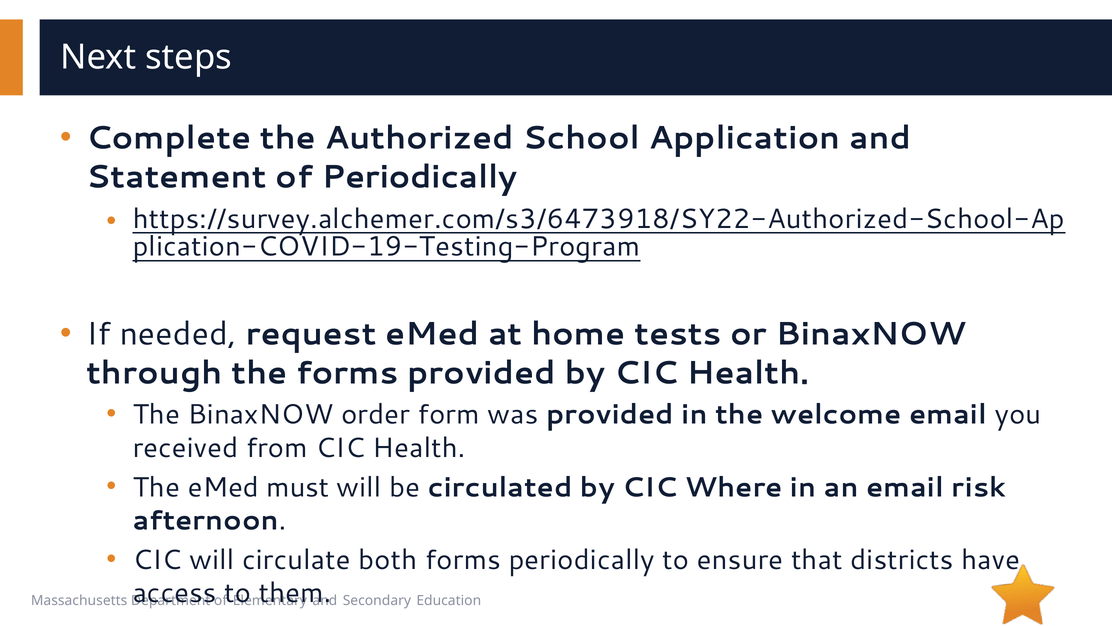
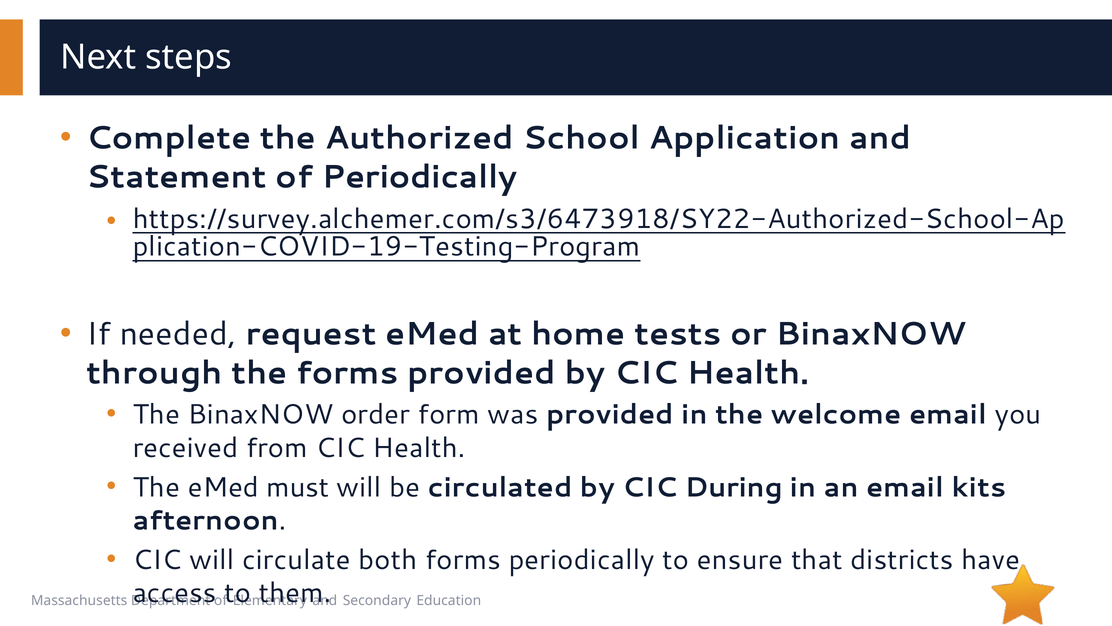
Where: Where -> During
risk: risk -> kits
